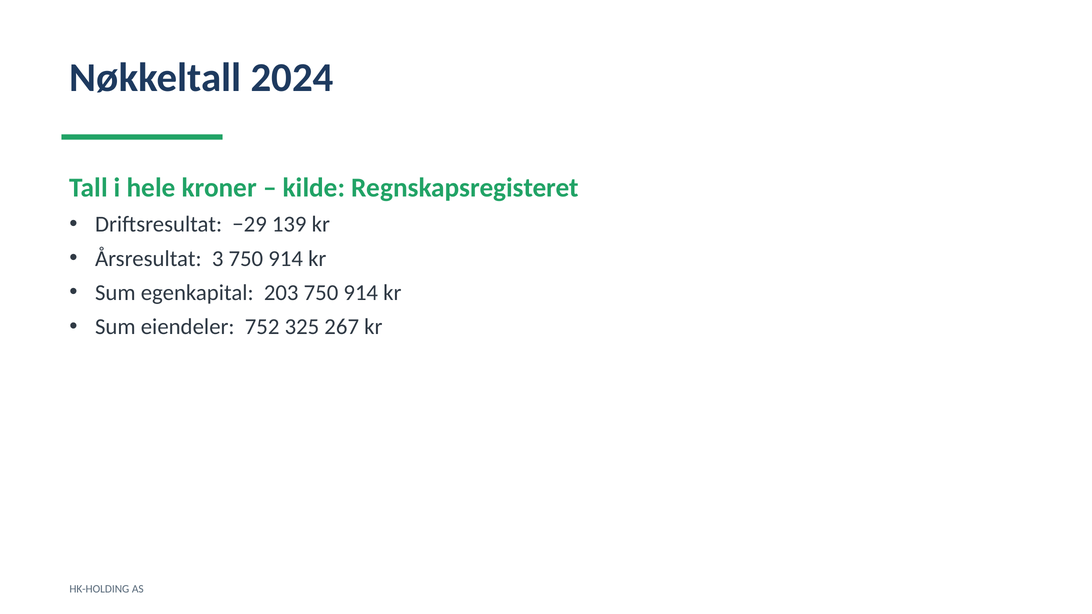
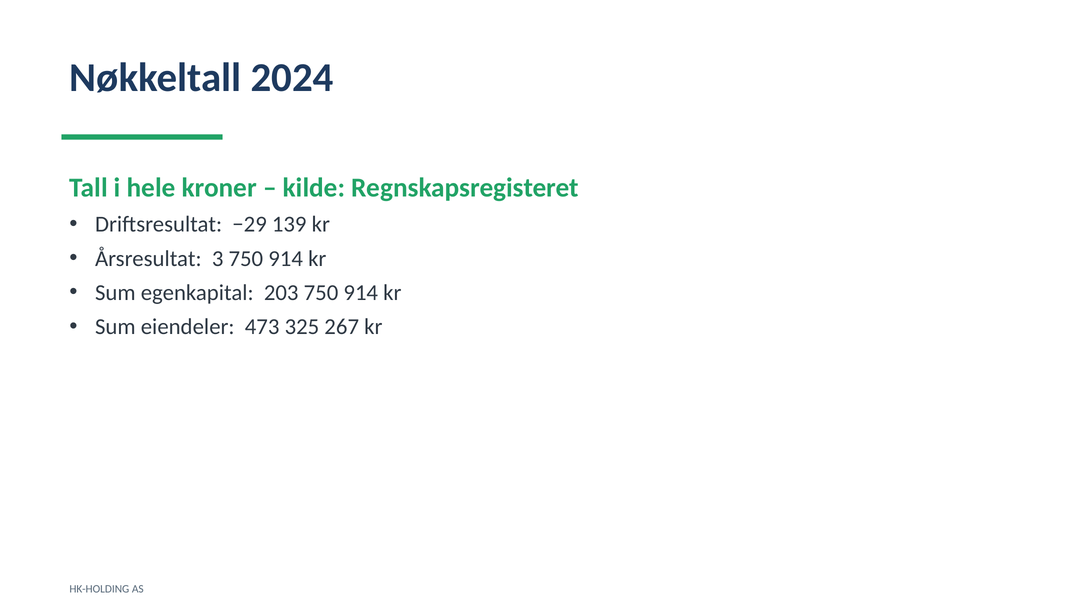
752: 752 -> 473
